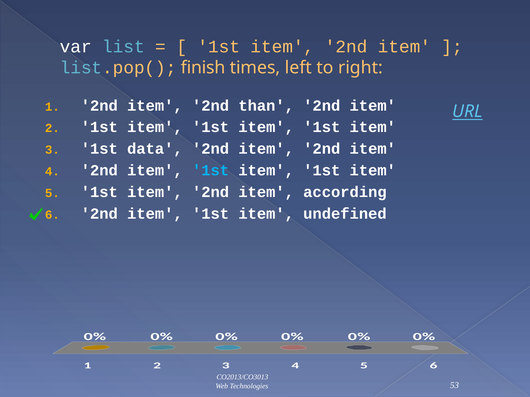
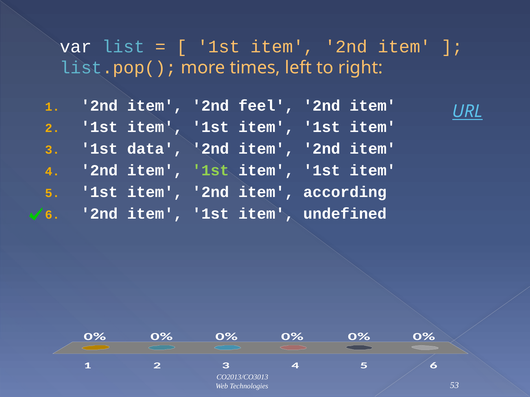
finish: finish -> more
than: than -> feel
1st at (211, 171) colour: light blue -> light green
